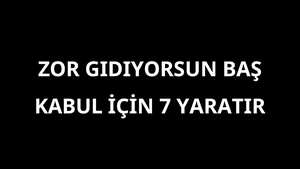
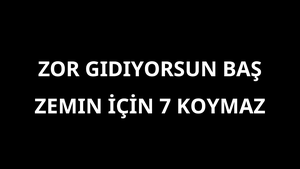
KABUL: KABUL -> ZEMIN
YARATIR: YARATIR -> KOYMAZ
